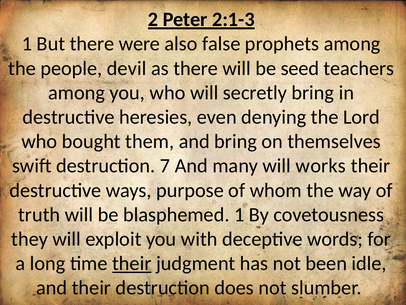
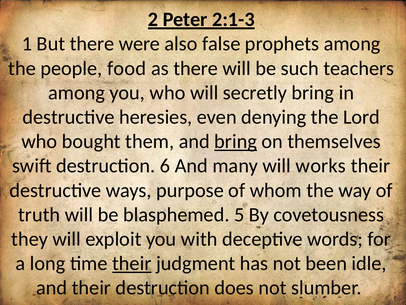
devil: devil -> food
seed: seed -> such
bring at (236, 141) underline: none -> present
7: 7 -> 6
blasphemed 1: 1 -> 5
